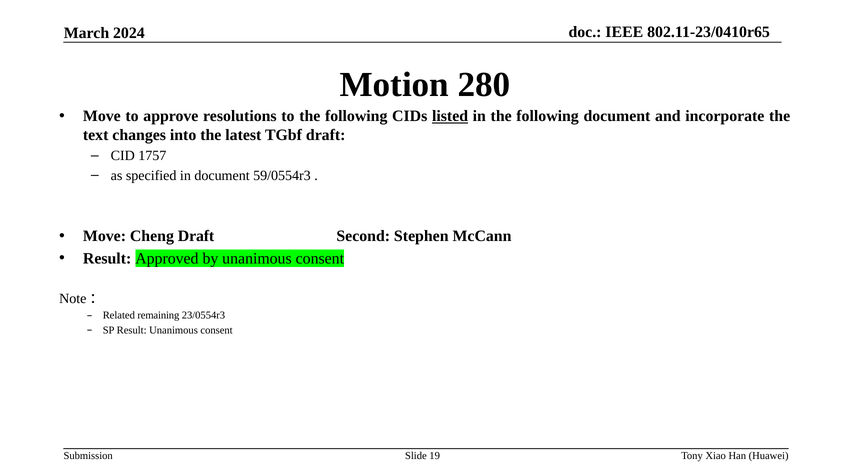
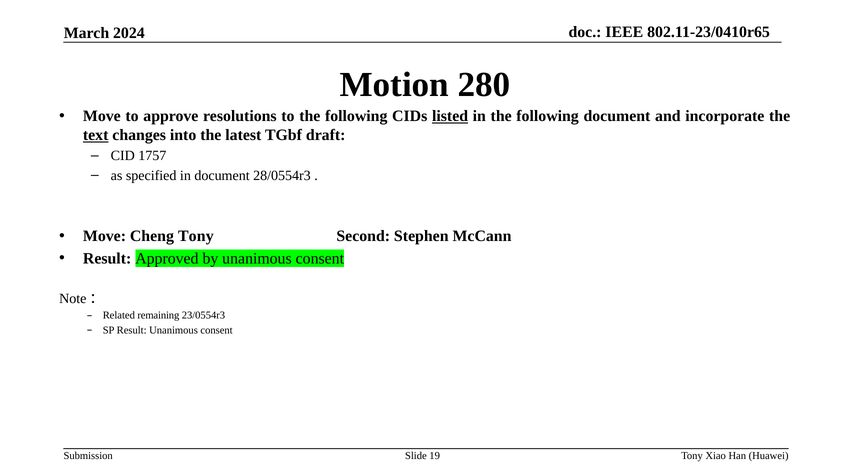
text underline: none -> present
59/0554r3: 59/0554r3 -> 28/0554r3
Cheng Draft: Draft -> Tony
